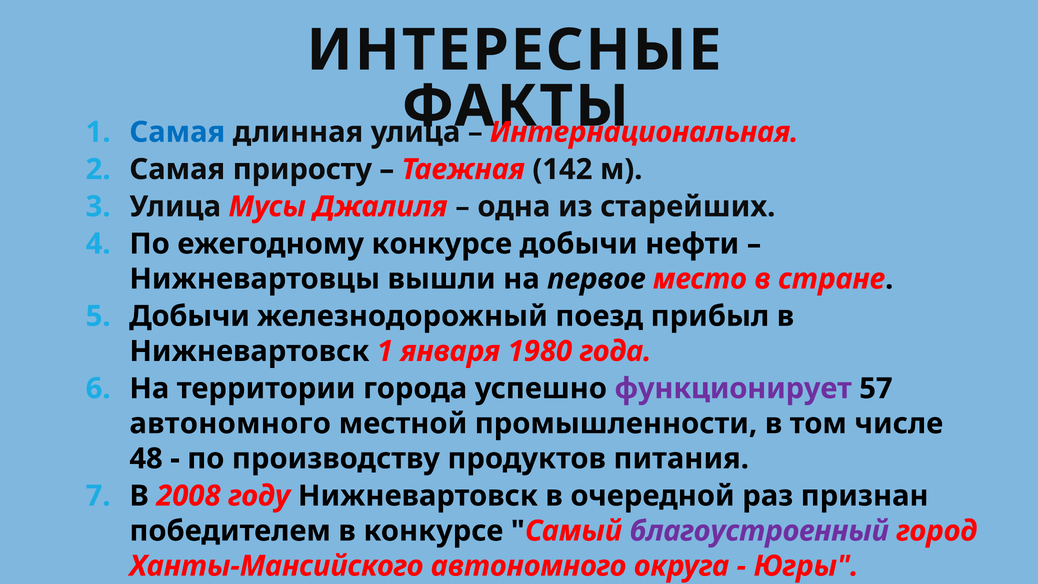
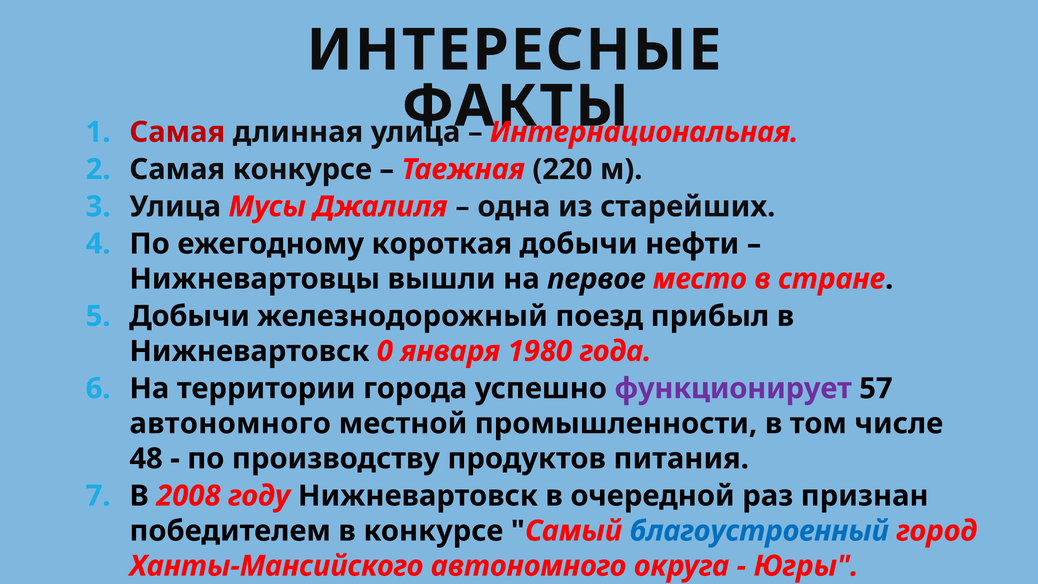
Самая at (177, 132) colour: blue -> red
Самая приросту: приросту -> конкурсе
142: 142 -> 220
ежегодному конкурсе: конкурсе -> короткая
Нижневартовск 1: 1 -> 0
благоустроенный colour: purple -> blue
